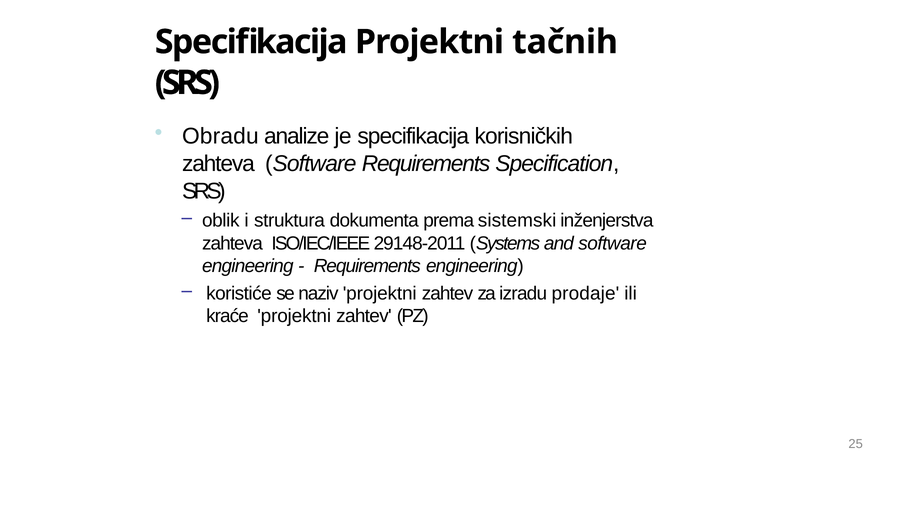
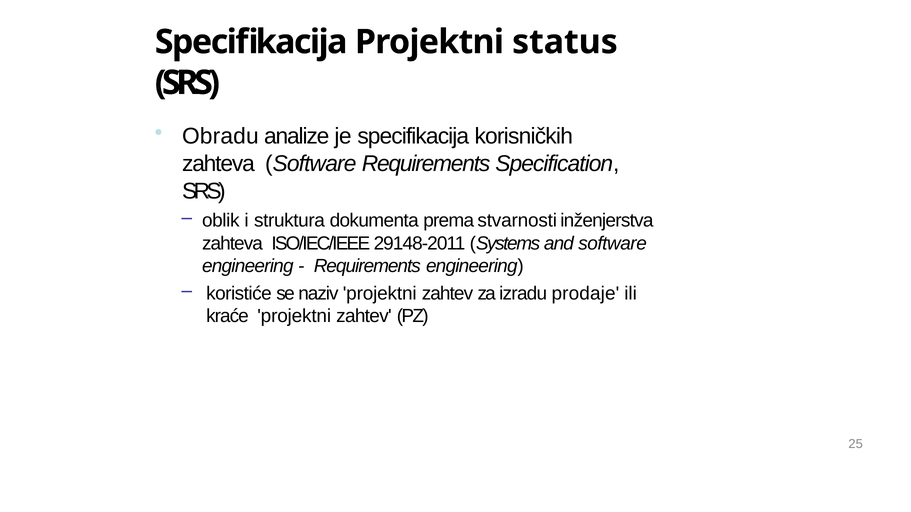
tačnih: tačnih -> status
sistemski: sistemski -> stvarnosti
